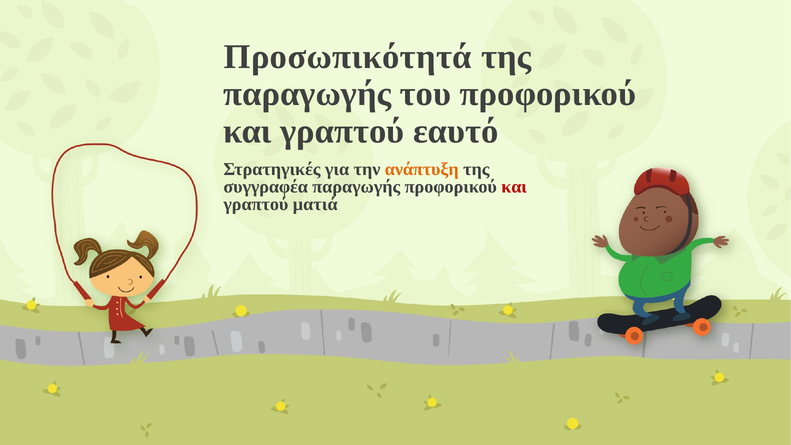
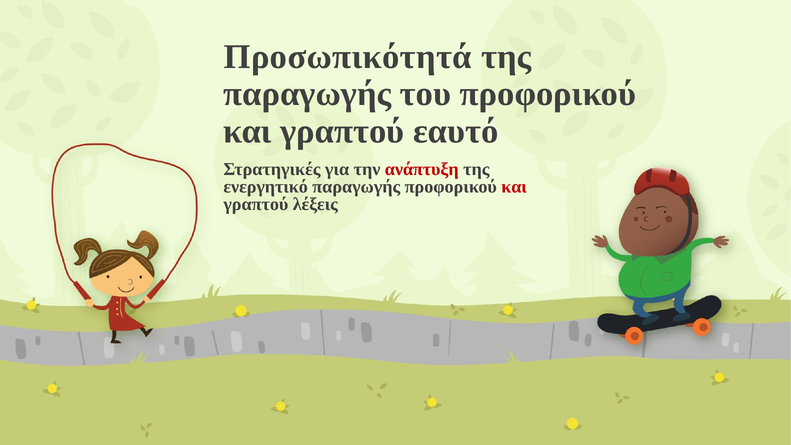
ανάπτυξη colour: orange -> red
συγγραφέα: συγγραφέα -> ενεργητικό
ματιά: ματιά -> λέξεις
